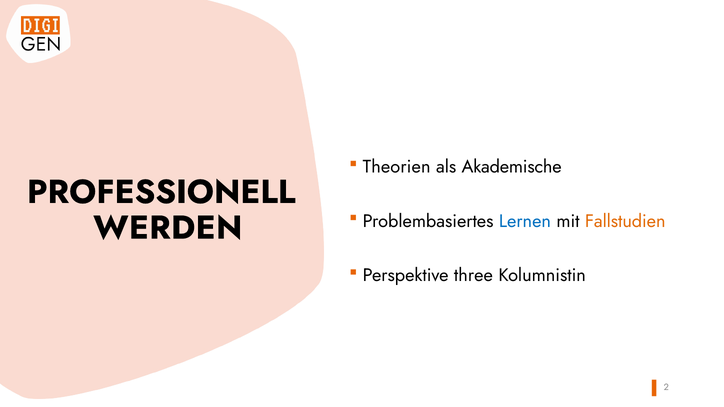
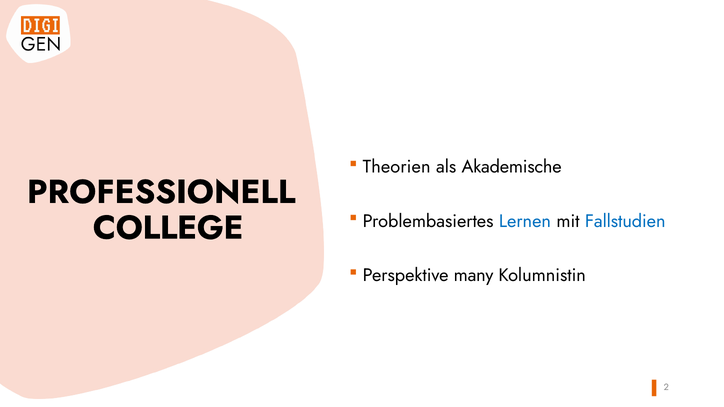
Fallstudien colour: orange -> blue
WERDEN: WERDEN -> COLLEGE
three: three -> many
